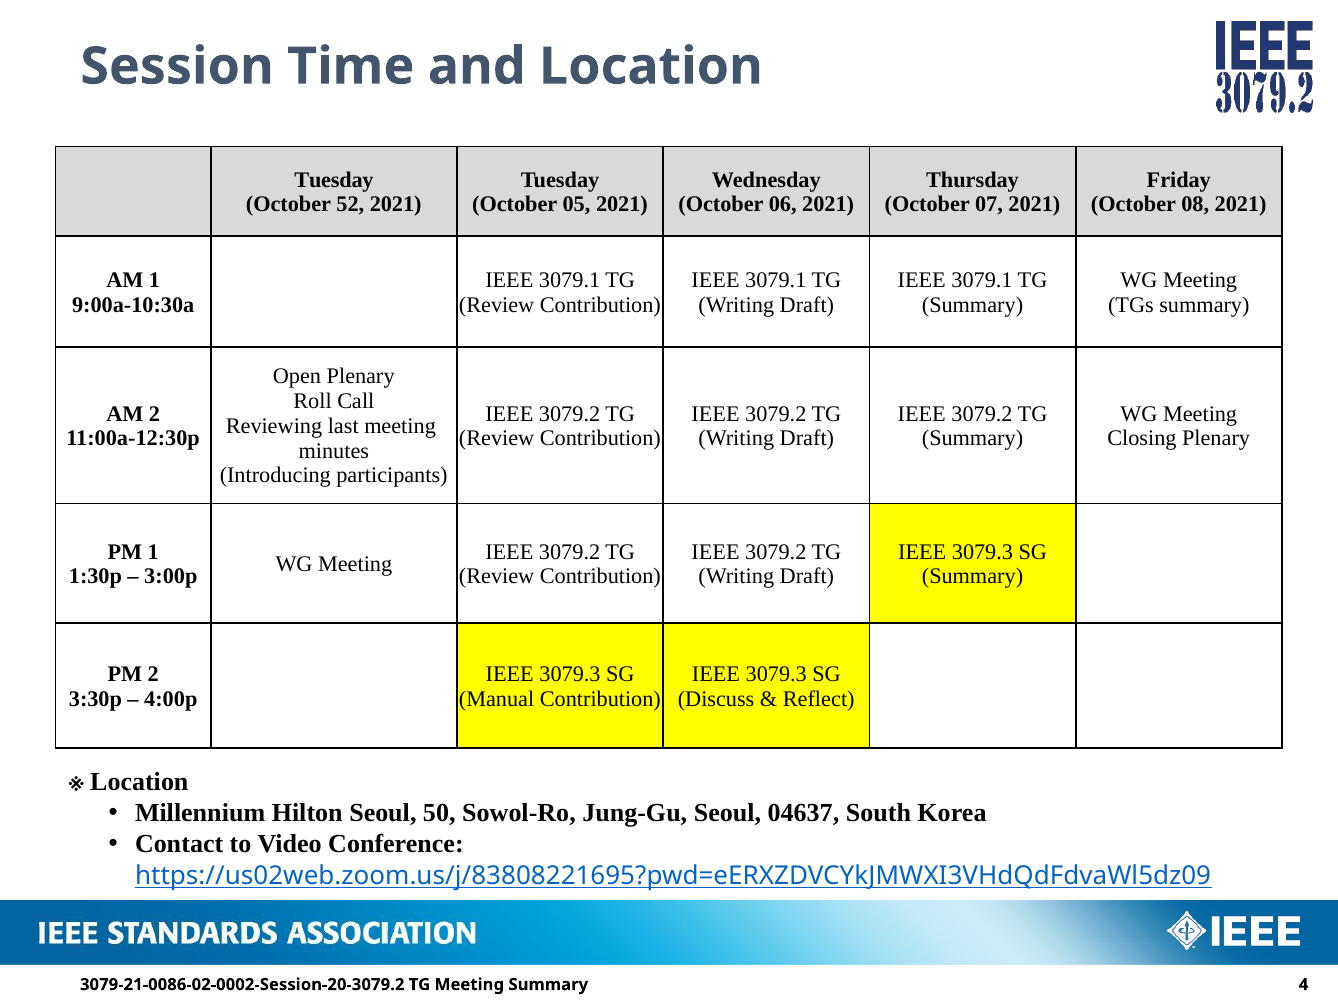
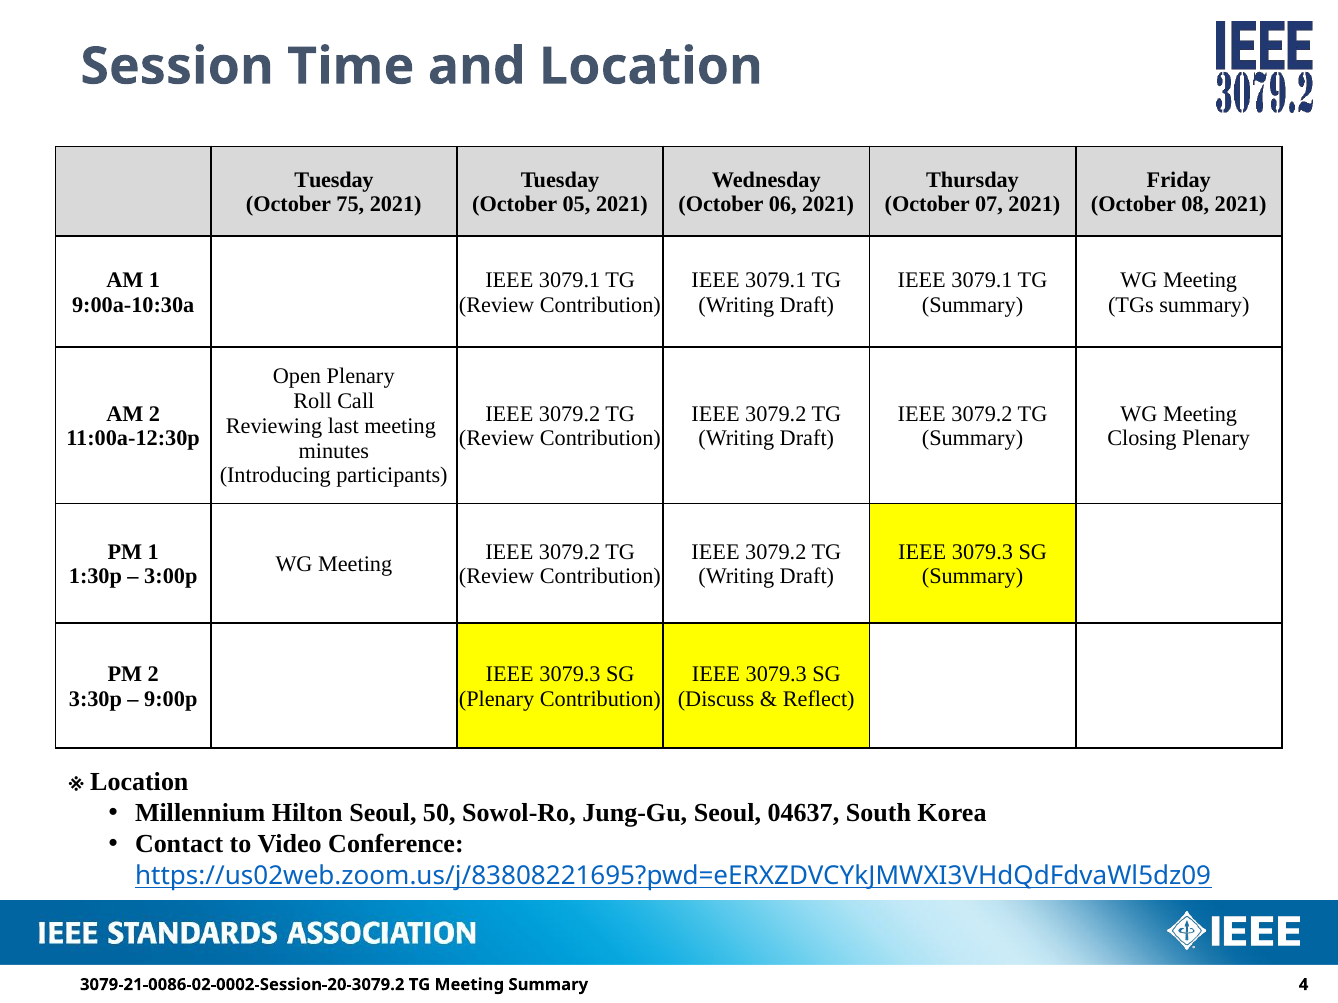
52: 52 -> 75
4:00p: 4:00p -> 9:00p
Manual at (497, 699): Manual -> Plenary
